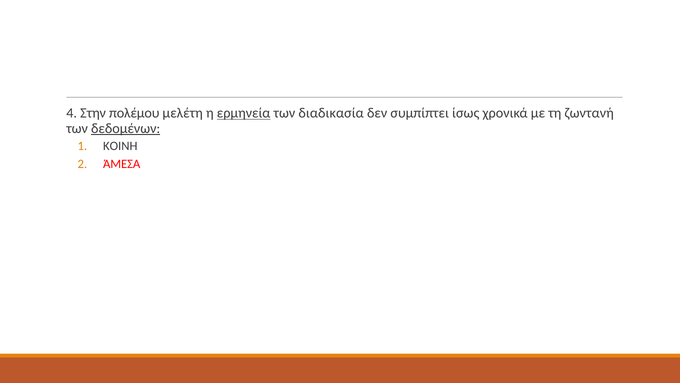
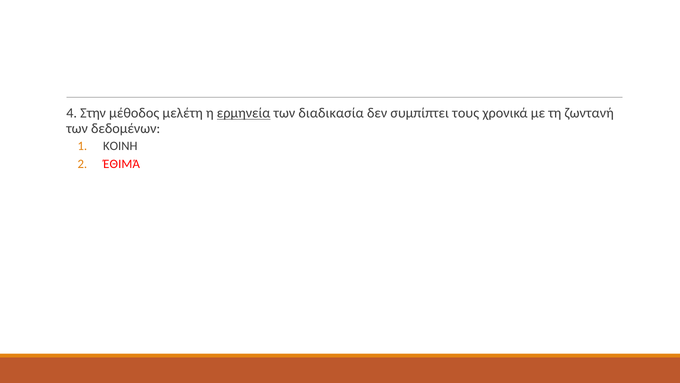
πολέμου: πολέμου -> μέθοδος
ίσως: ίσως -> τους
δεδομένων underline: present -> none
ΆΜΕΣΑ: ΆΜΕΣΑ -> ΈΘΙΜΆ
